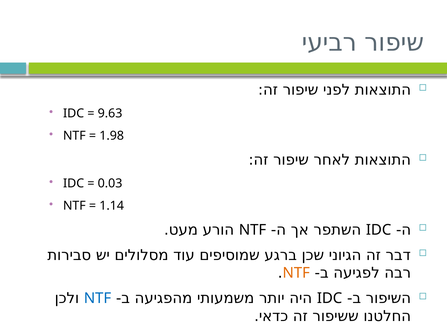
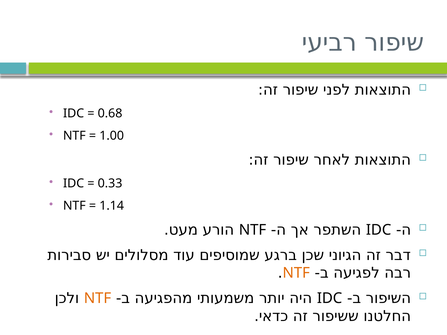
9.63: 9.63 -> 0.68
1.98: 1.98 -> 1.00
0.03: 0.03 -> 0.33
NTF at (98, 299) colour: blue -> orange
